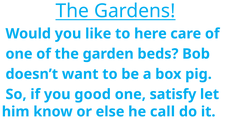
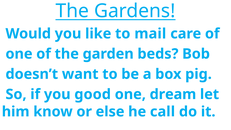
here: here -> mail
satisfy: satisfy -> dream
